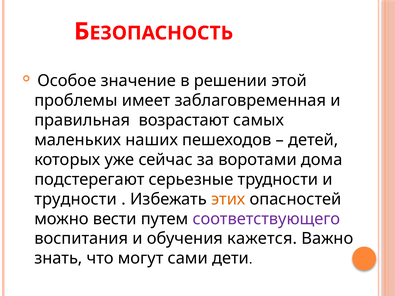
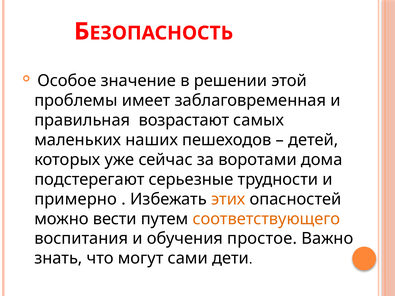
трудности at (76, 199): трудности -> примерно
соответствующего colour: purple -> orange
кажется: кажется -> простое
